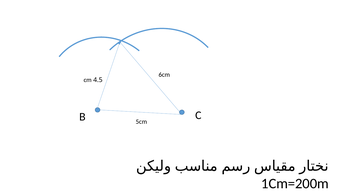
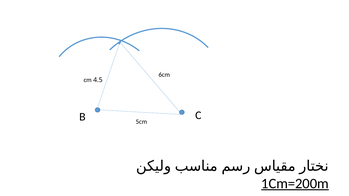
1Cm=200m underline: none -> present
